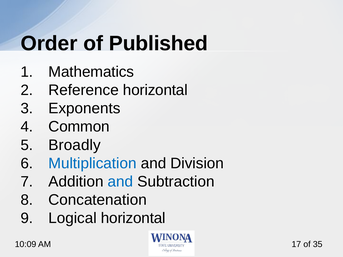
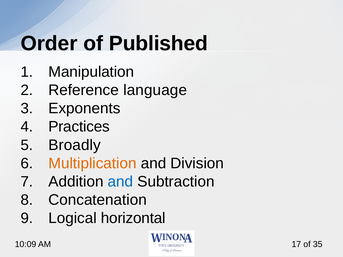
Mathematics: Mathematics -> Manipulation
Reference horizontal: horizontal -> language
Common: Common -> Practices
Multiplication colour: blue -> orange
